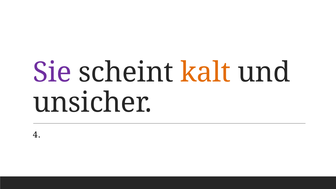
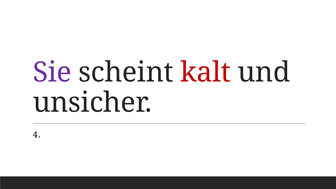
kalt colour: orange -> red
